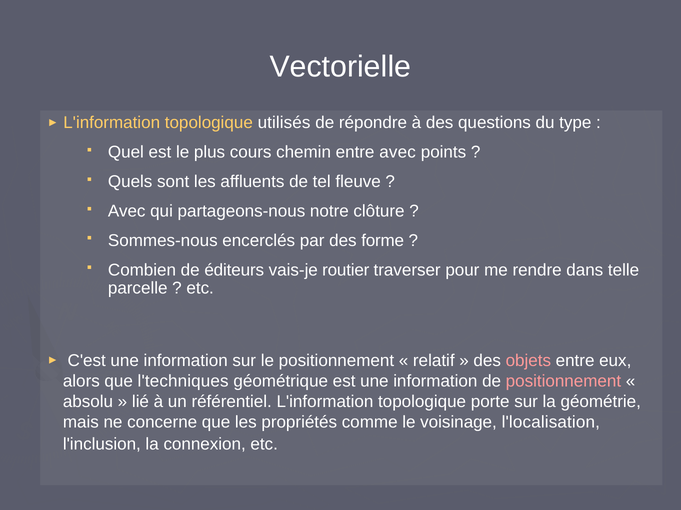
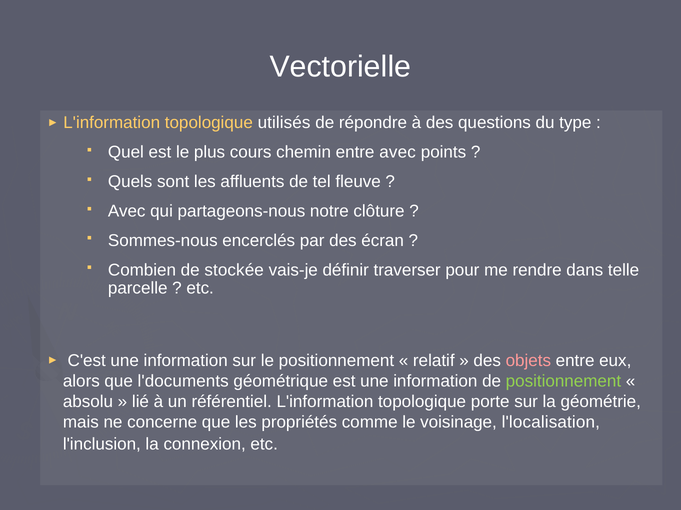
forme: forme -> écran
éditeurs: éditeurs -> stockée
routier: routier -> définir
l'techniques: l'techniques -> l'documents
positionnement at (563, 382) colour: pink -> light green
